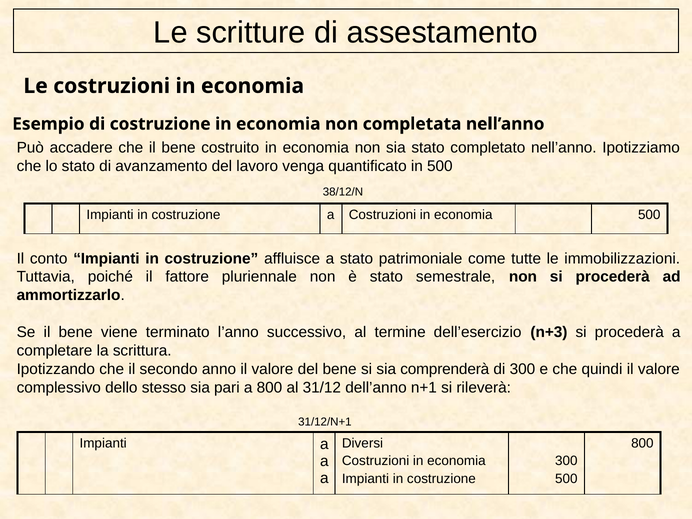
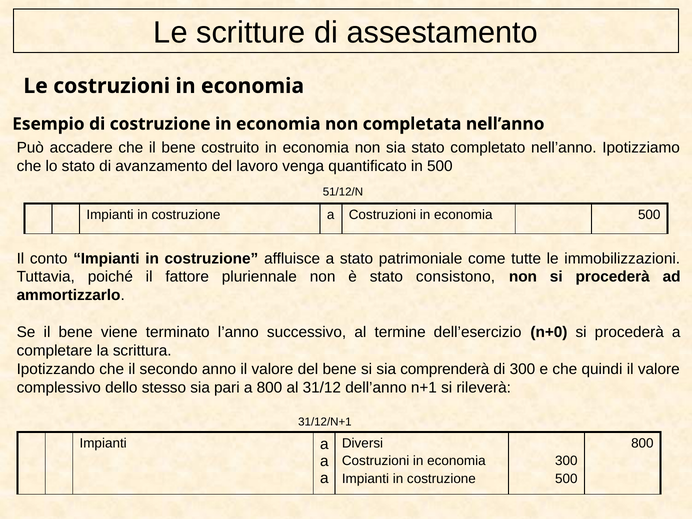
38/12/N: 38/12/N -> 51/12/N
semestrale: semestrale -> consistono
n+3: n+3 -> n+0
